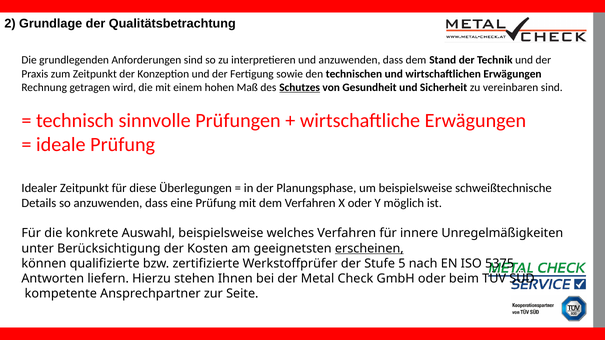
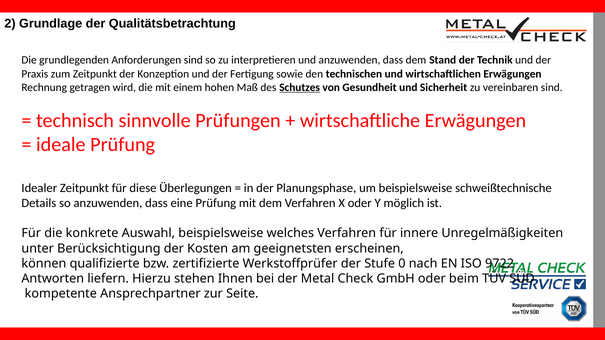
erscheinen underline: present -> none
5: 5 -> 0
5375: 5375 -> 9722
